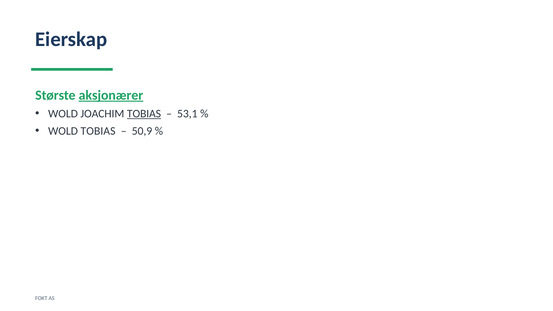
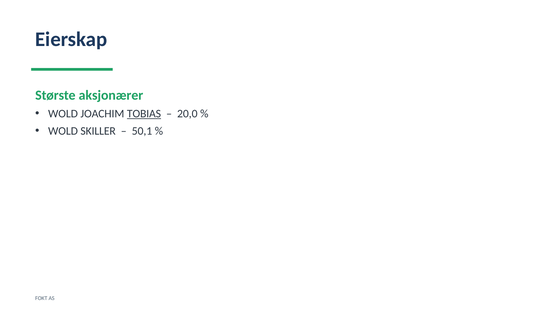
aksjonærer underline: present -> none
53,1: 53,1 -> 20,0
WOLD TOBIAS: TOBIAS -> SKILLER
50,9: 50,9 -> 50,1
